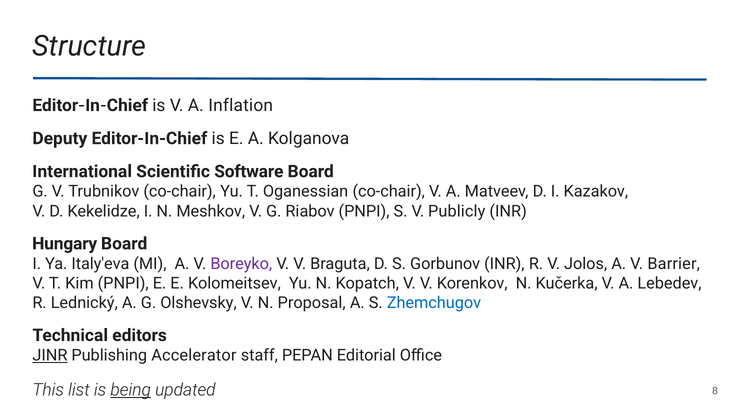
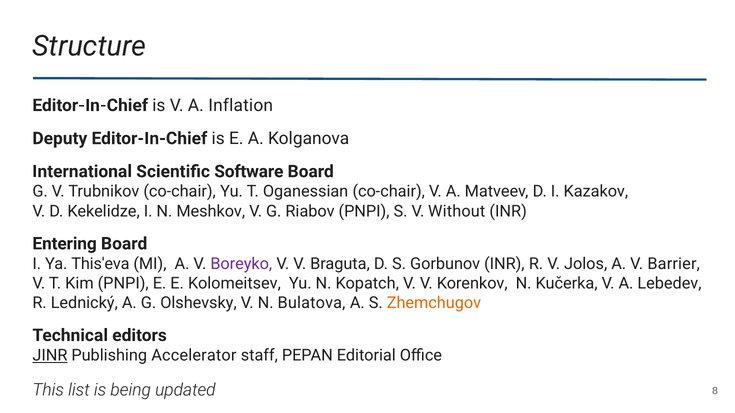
Publicly: Publicly -> Without
Hungary: Hungary -> Entering
Italy'eva: Italy'eva -> This'eva
Proposal: Proposal -> Bulatova
Zhemchugov colour: blue -> orange
being underline: present -> none
